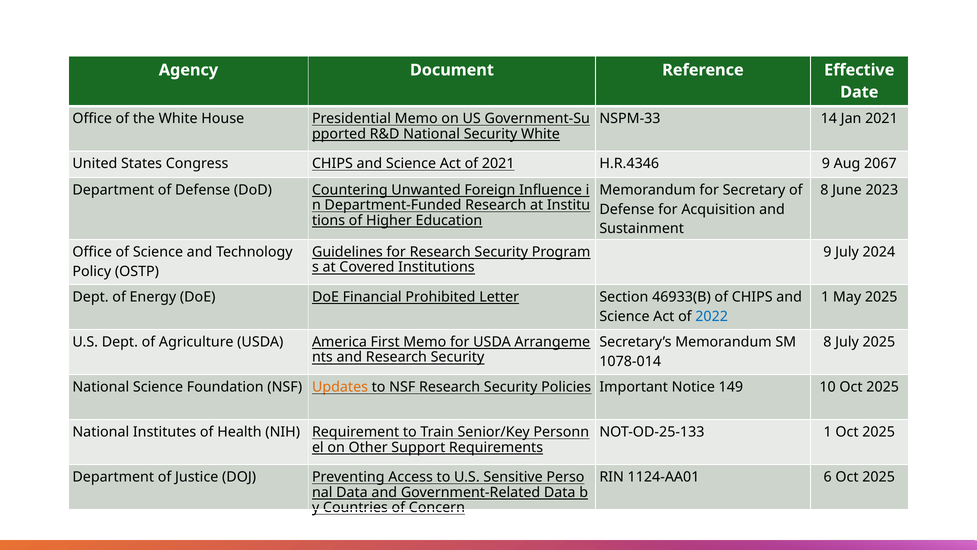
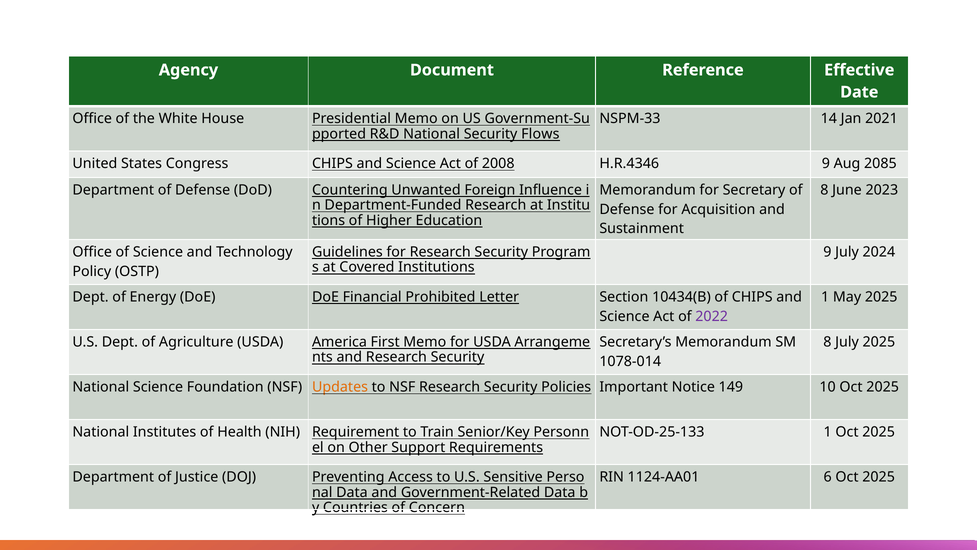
Security White: White -> Flows
of 2021: 2021 -> 2008
2067: 2067 -> 2085
46933(B: 46933(B -> 10434(B
2022 colour: blue -> purple
